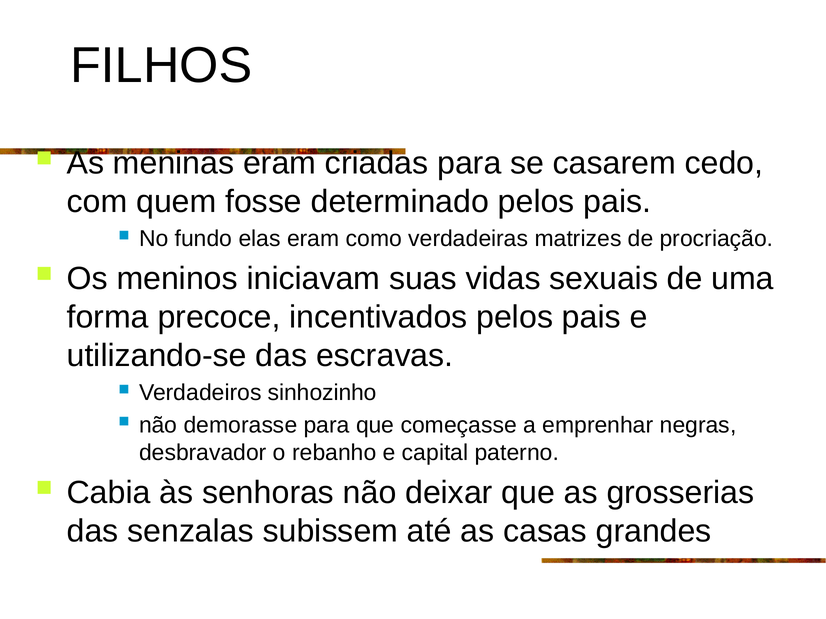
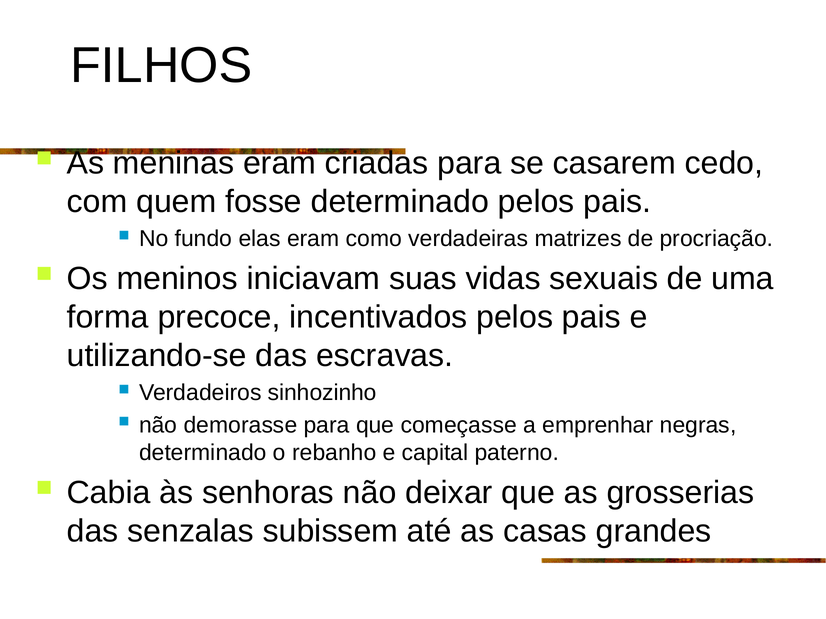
desbravador at (203, 453): desbravador -> determinado
